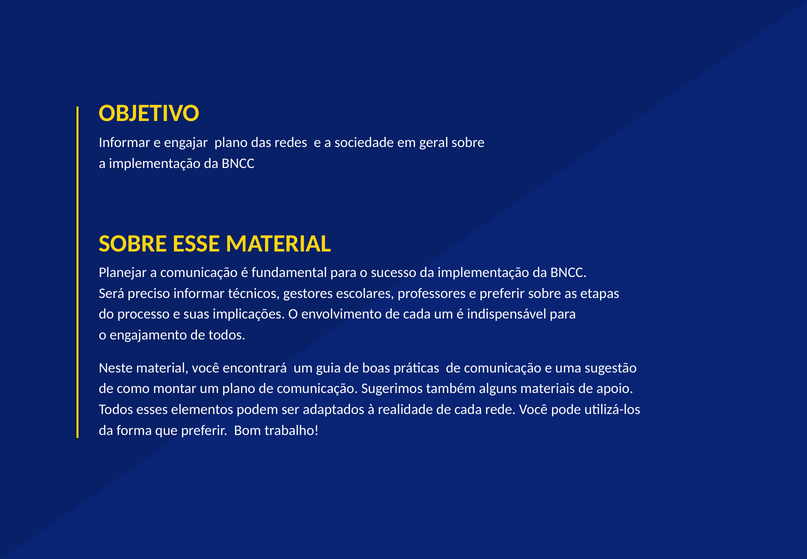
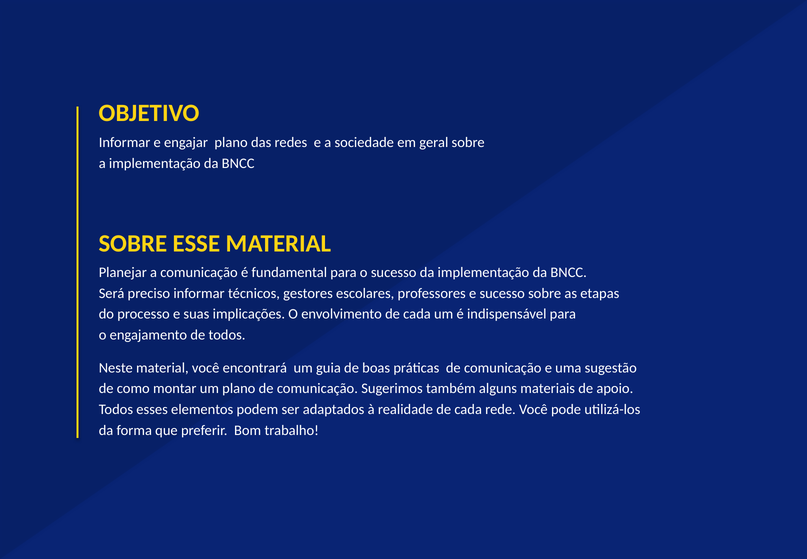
e preferir: preferir -> sucesso
